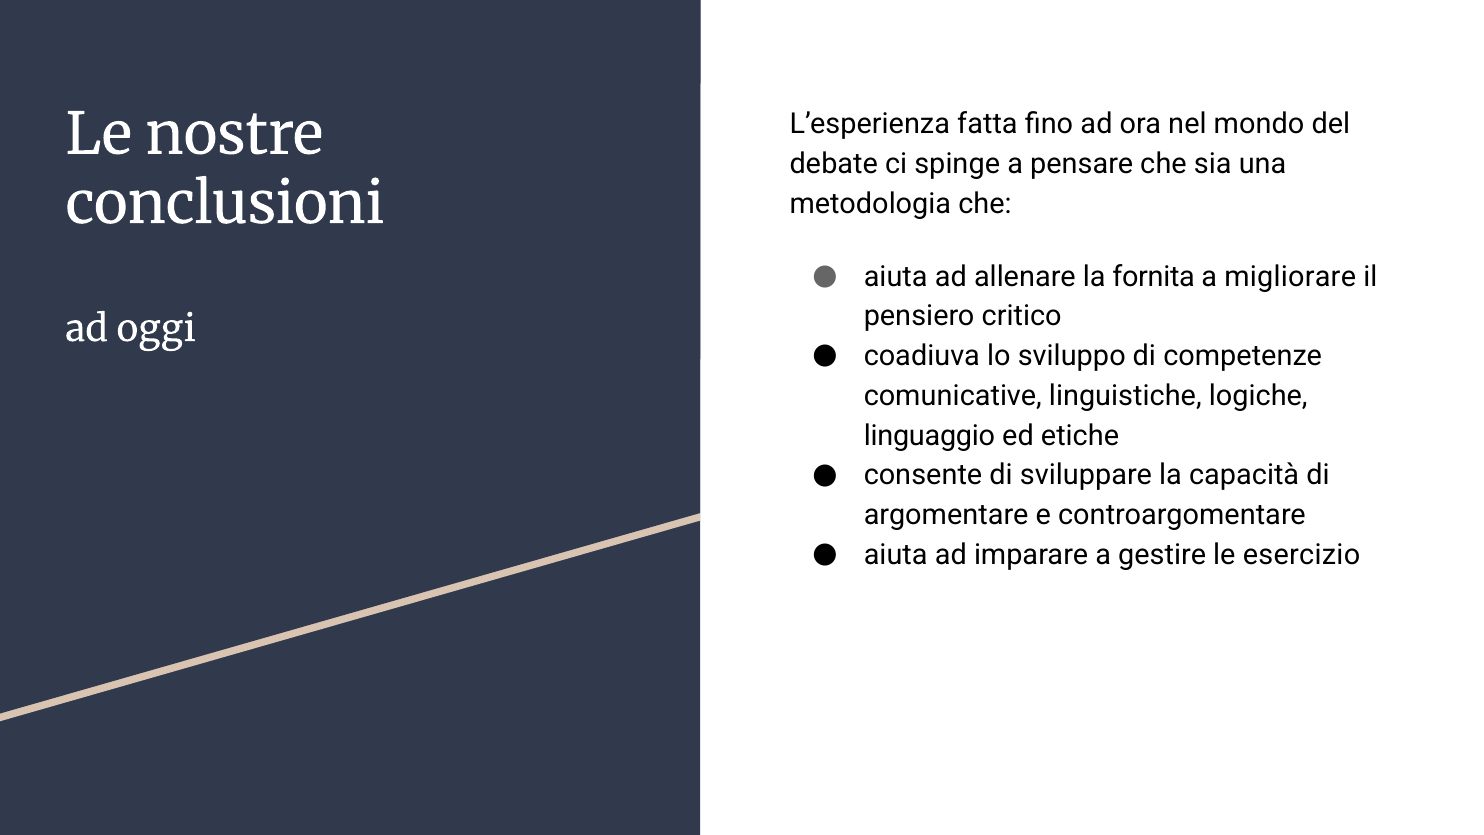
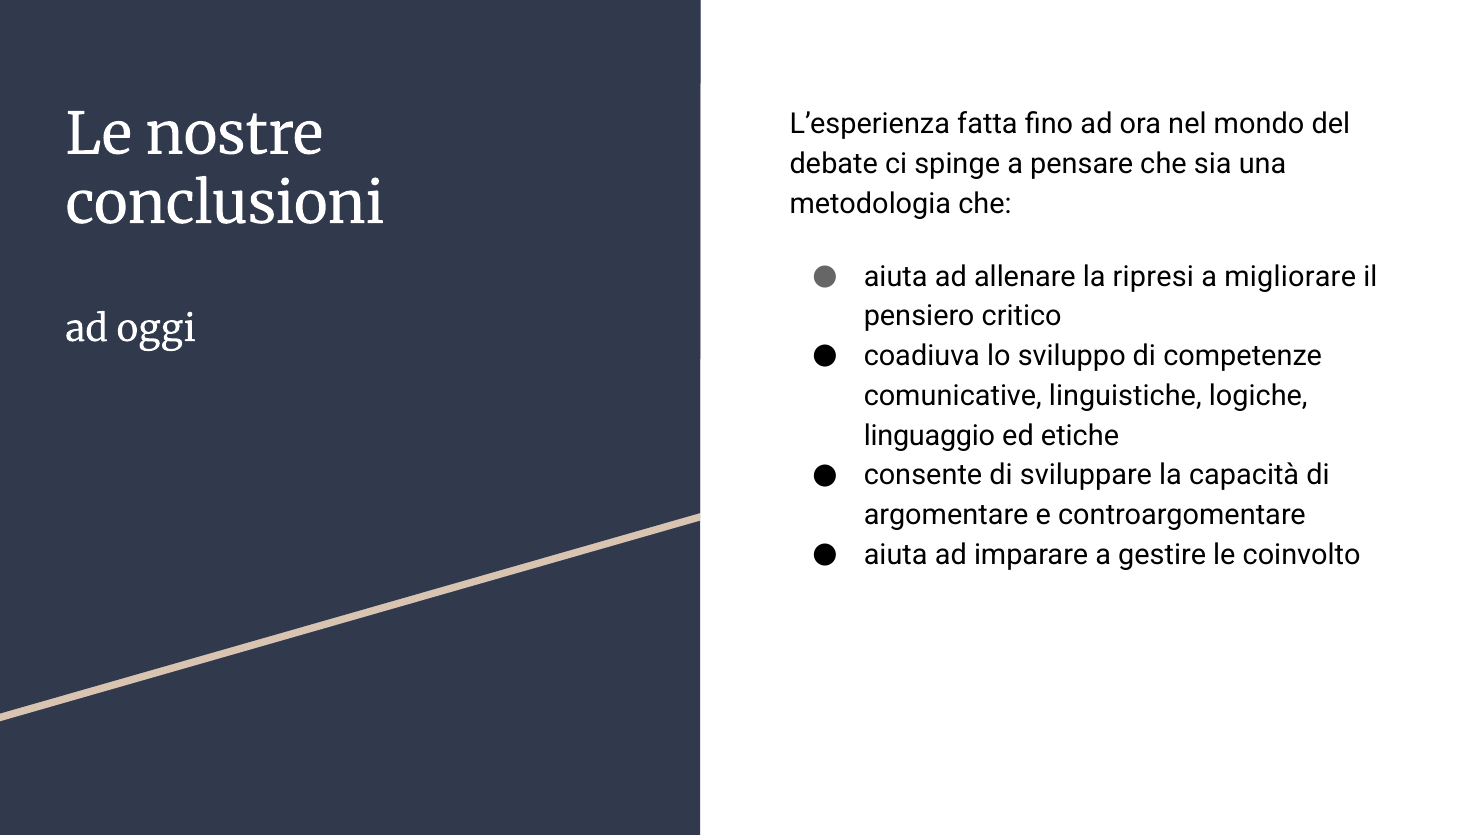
fornita: fornita -> ripresi
esercizio: esercizio -> coinvolto
